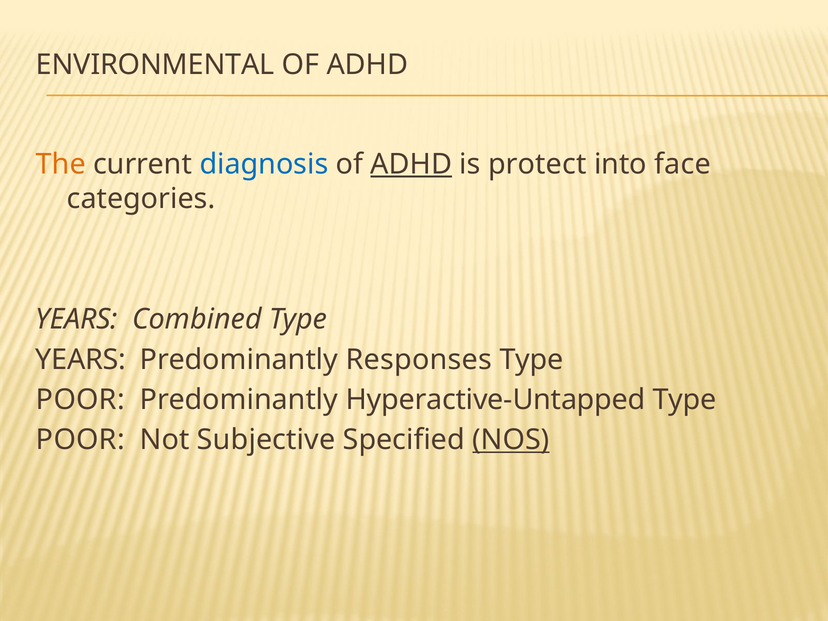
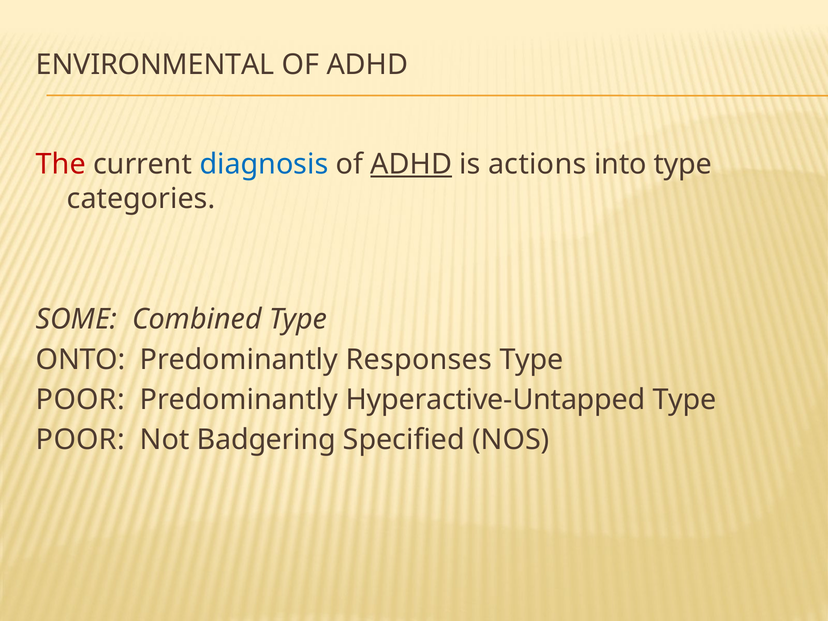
The colour: orange -> red
protect: protect -> actions
into face: face -> type
YEARS at (77, 319): YEARS -> SOME
YEARS at (81, 360): YEARS -> ONTO
Subjective: Subjective -> Badgering
NOS underline: present -> none
